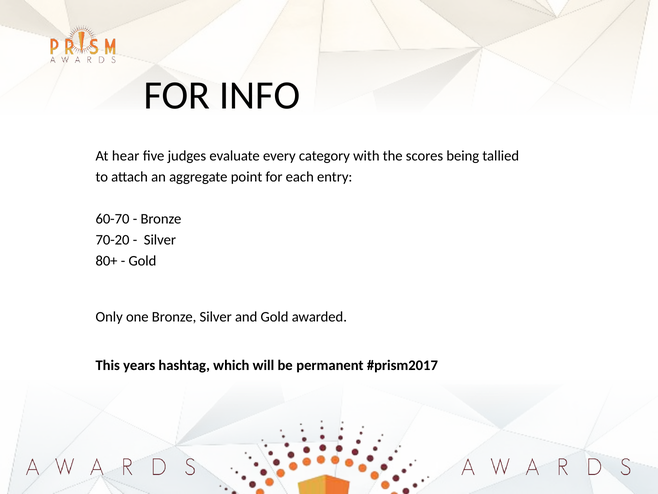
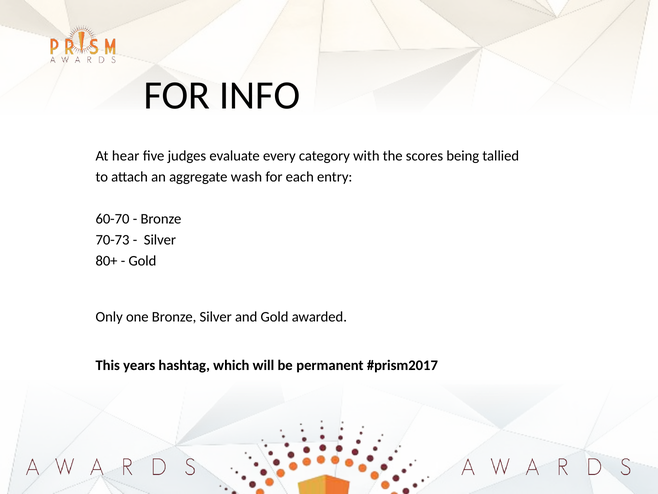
point: point -> wash
70-20: 70-20 -> 70-73
